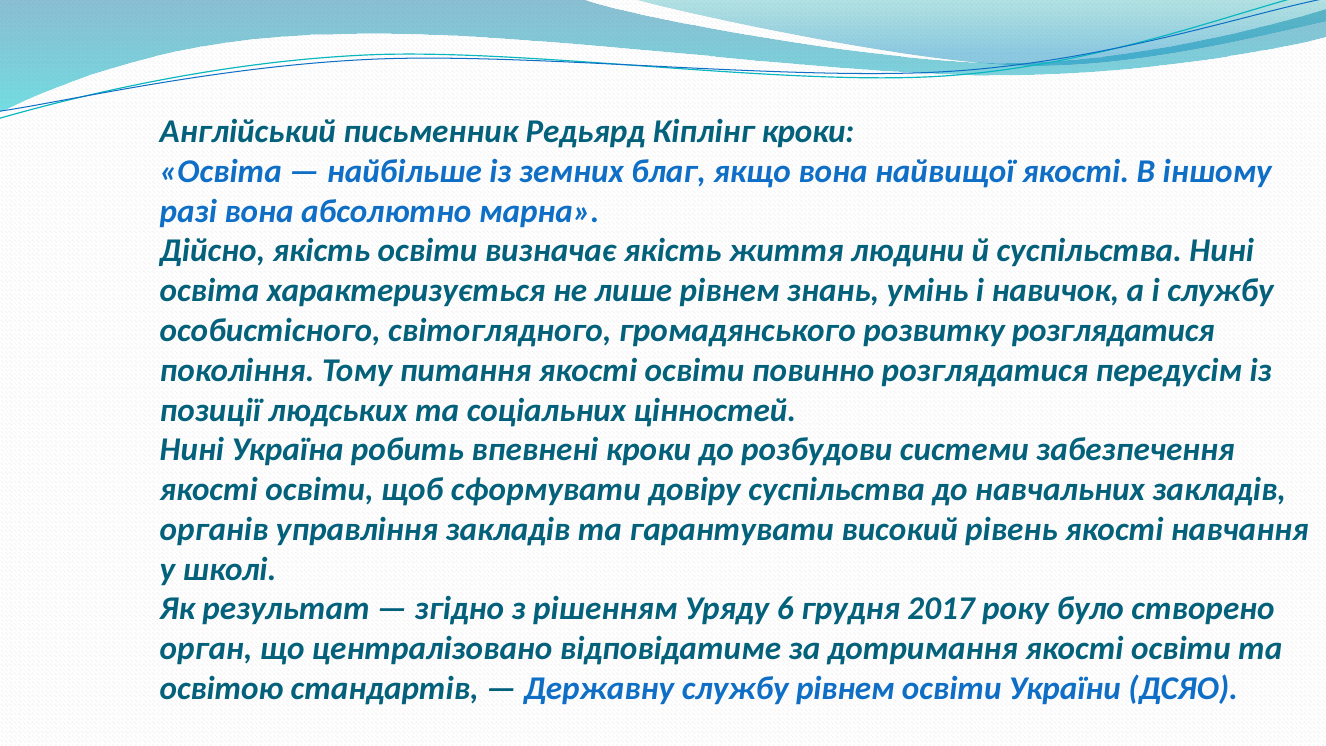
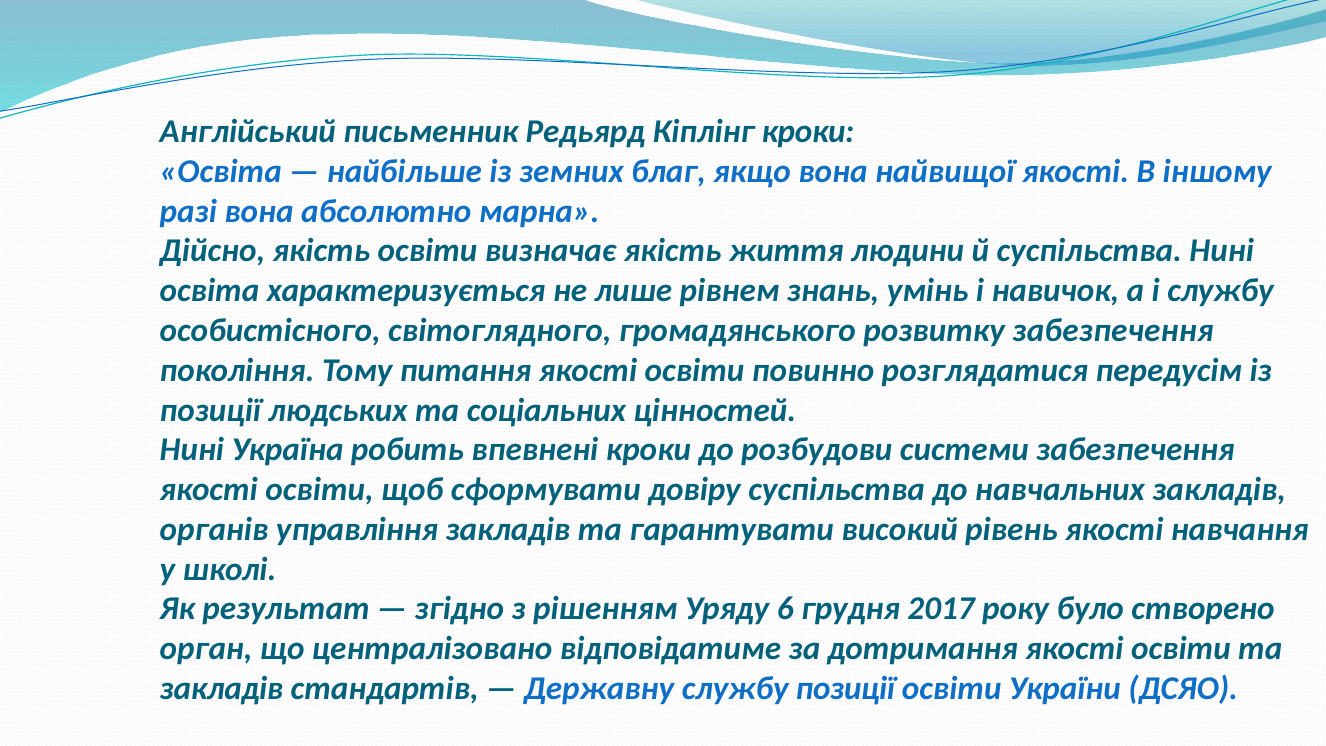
розвитку розглядатися: розглядатися -> забезпечення
освітою at (222, 688): освітою -> закладів
службу рівнем: рівнем -> позиції
